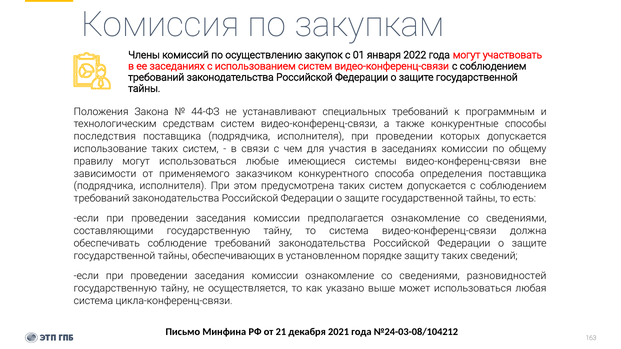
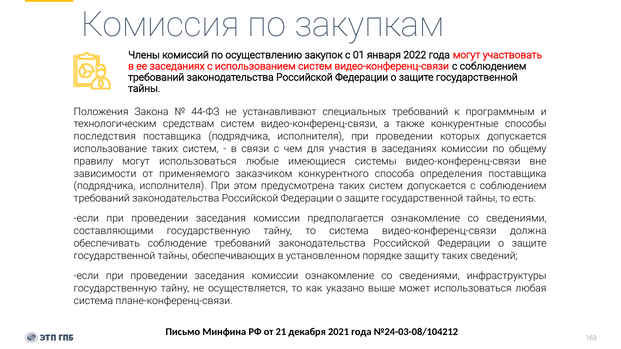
разновидностей: разновидностей -> инфраструктуры
цикла-конференц-связи: цикла-конференц-связи -> плане-конференц-связи
